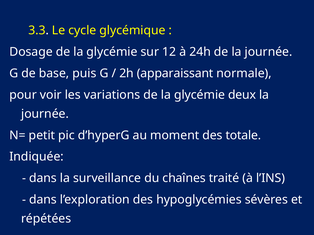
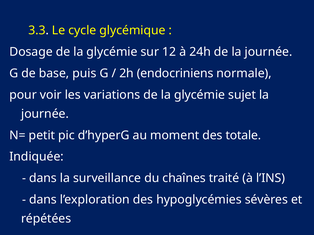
apparaissant: apparaissant -> endocriniens
deux: deux -> sujet
